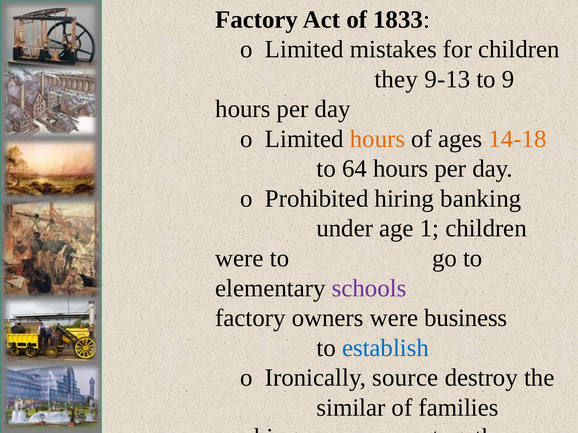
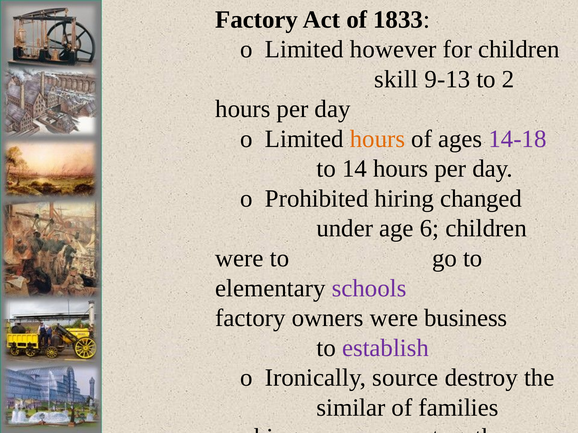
mistakes: mistakes -> however
they: they -> skill
9: 9 -> 2
14-18 colour: orange -> purple
64: 64 -> 14
banking: banking -> changed
1: 1 -> 6
establish colour: blue -> purple
